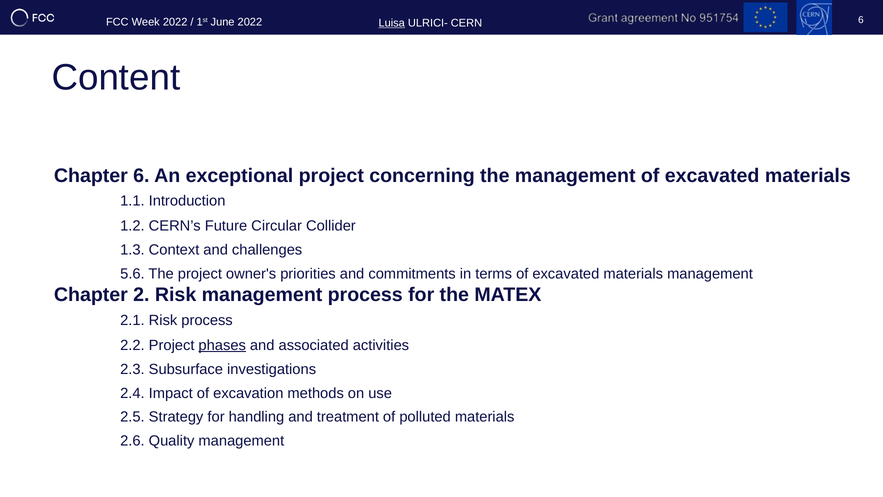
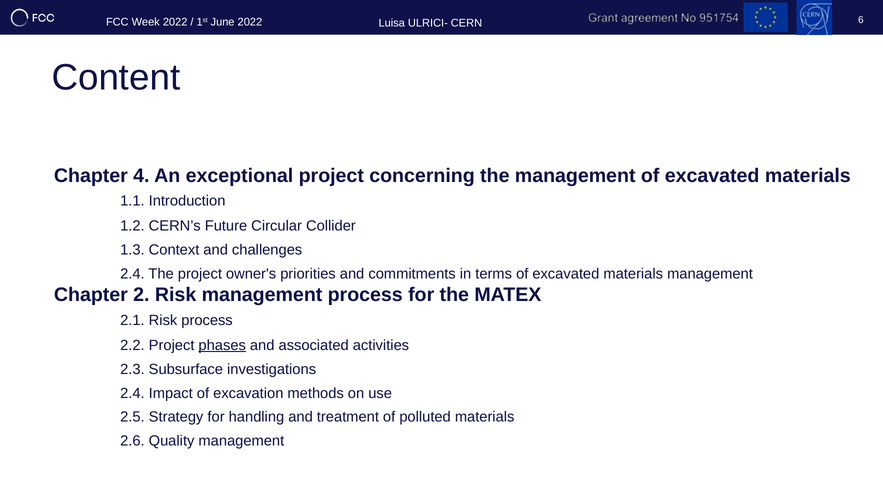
Luisa underline: present -> none
Chapter 6: 6 -> 4
5.6 at (132, 274): 5.6 -> 2.4
